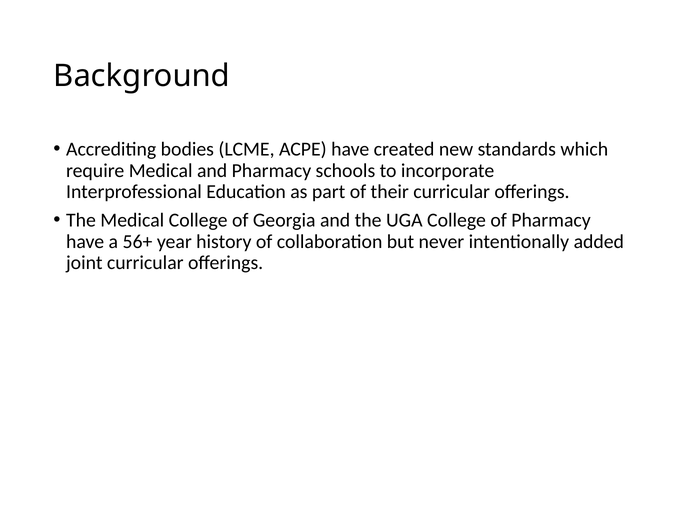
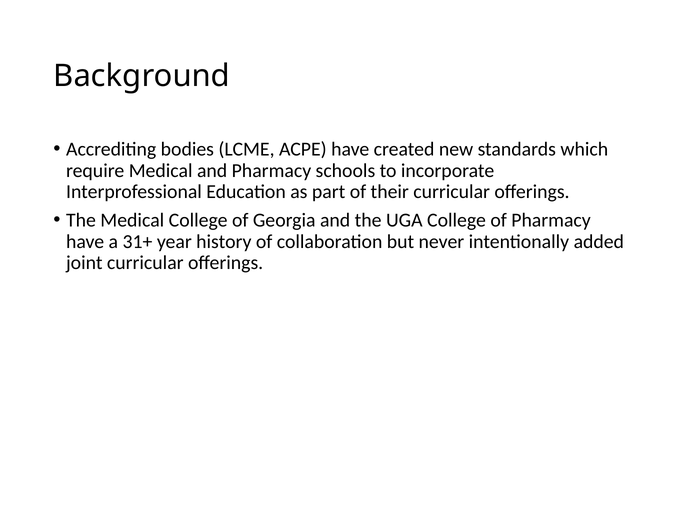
56+: 56+ -> 31+
